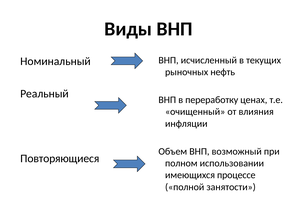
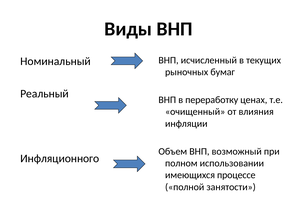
нефть: нефть -> бумаг
Повторяющиеся: Повторяющиеся -> Инфляционного
